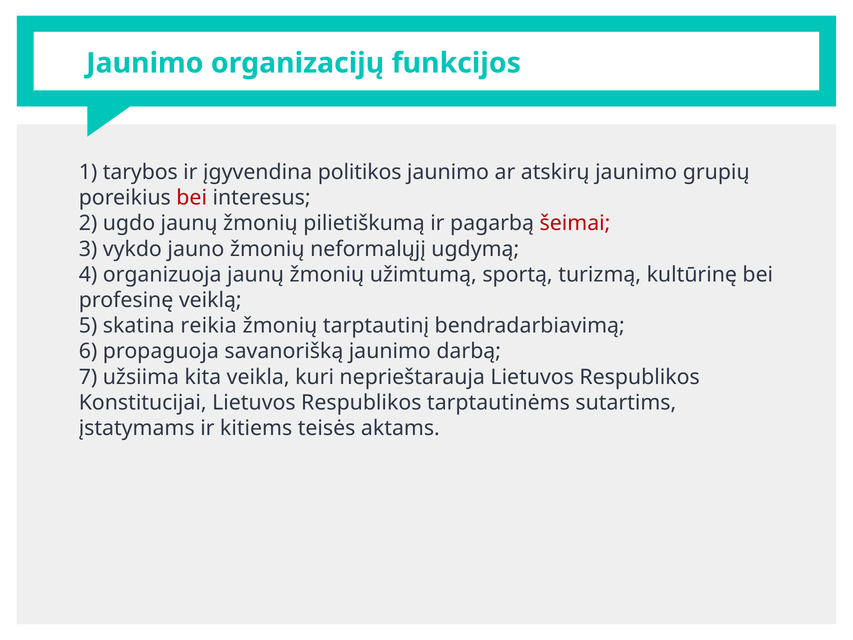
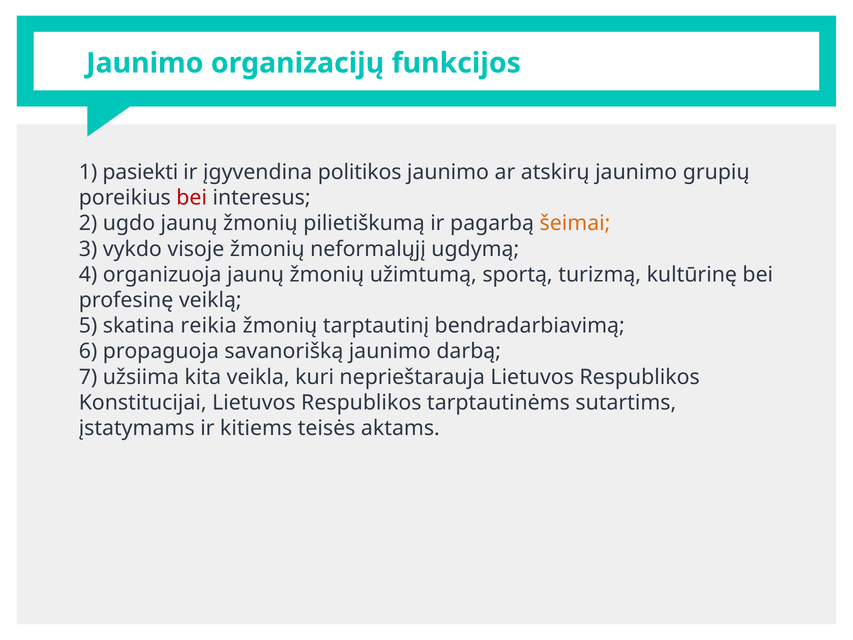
tarybos: tarybos -> pasiekti
šeimai colour: red -> orange
jauno: jauno -> visoje
